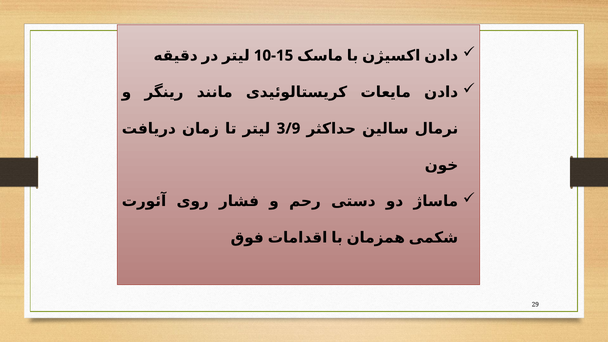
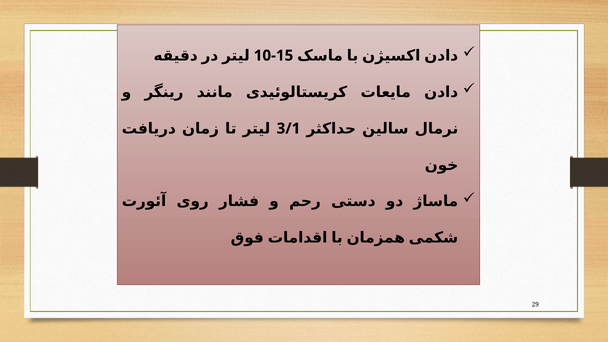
3/9: 3/9 -> 3/1
